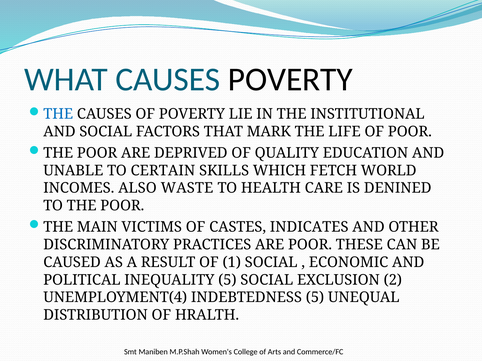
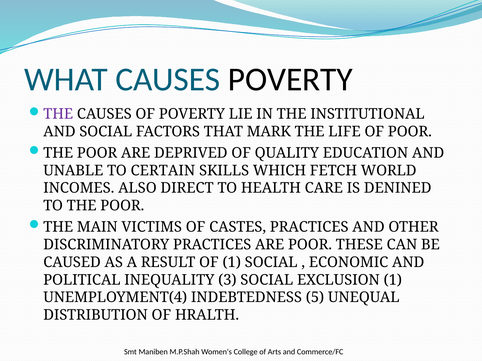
THE at (58, 114) colour: blue -> purple
WASTE: WASTE -> DIRECT
CASTES INDICATES: INDICATES -> PRACTICES
INEQUALITY 5: 5 -> 3
EXCLUSION 2: 2 -> 1
